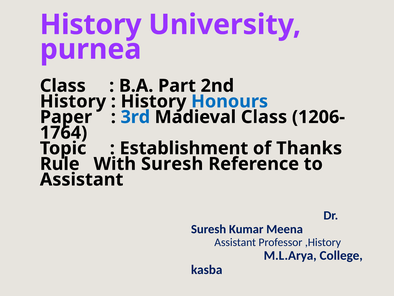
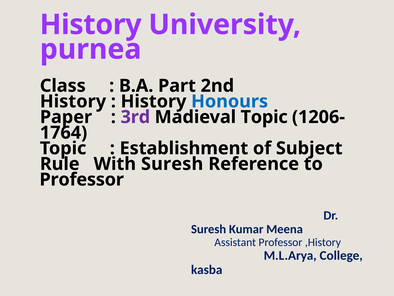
3rd colour: blue -> purple
Madieval Class: Class -> Topic
Thanks: Thanks -> Subject
Assistant at (82, 179): Assistant -> Professor
